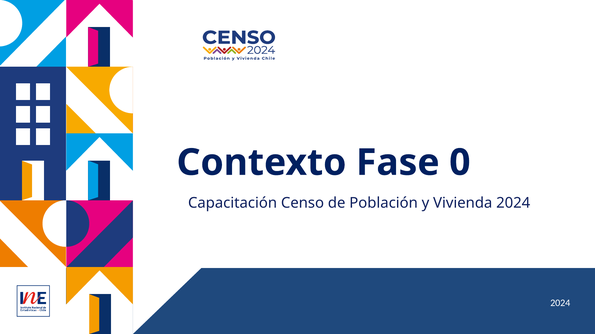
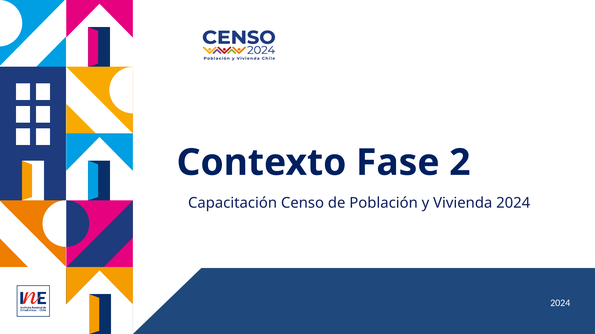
0: 0 -> 2
